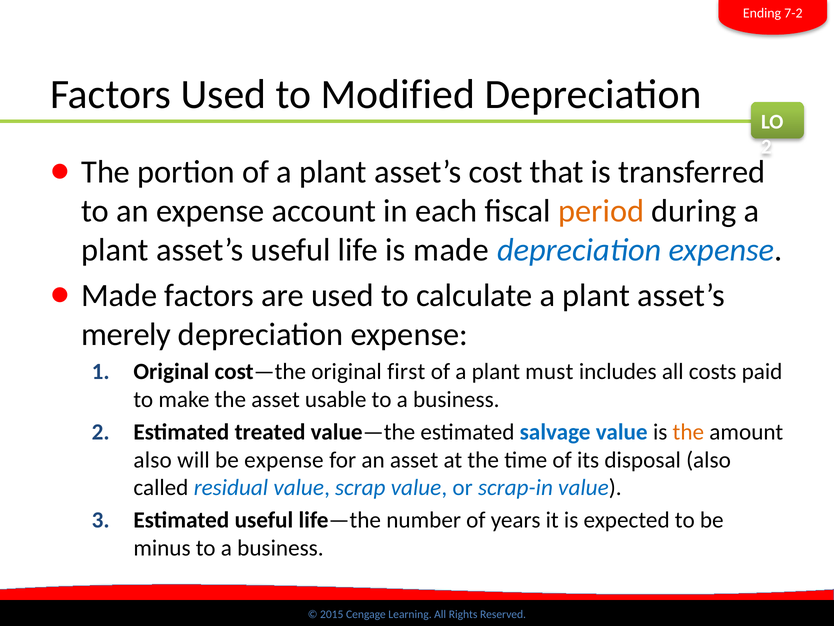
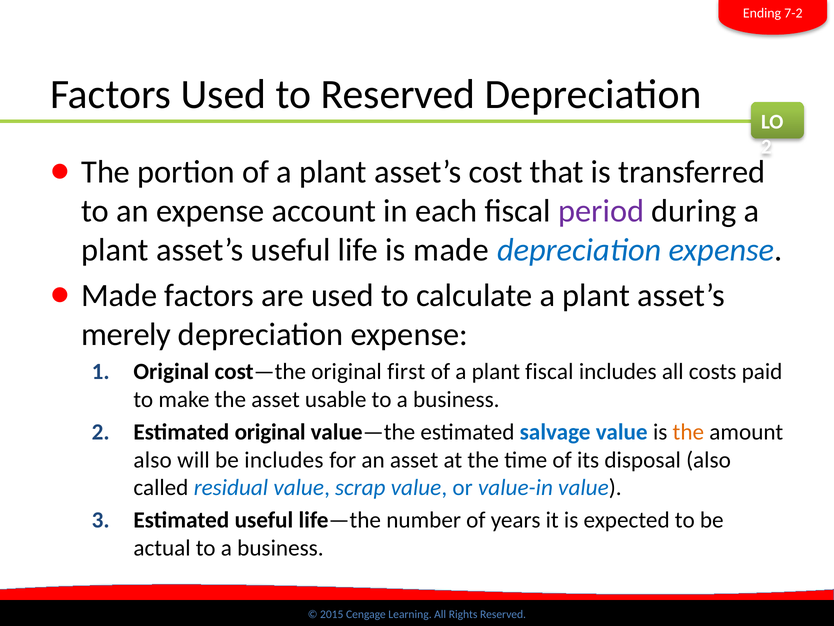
to Modified: Modified -> Reserved
period colour: orange -> purple
plant must: must -> fiscal
Estimated treated: treated -> original
be expense: expense -> includes
scrap-in: scrap-in -> value-in
minus: minus -> actual
